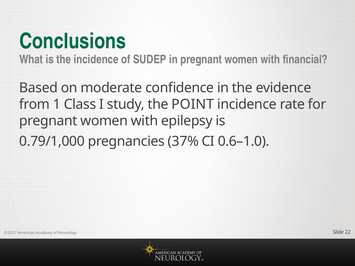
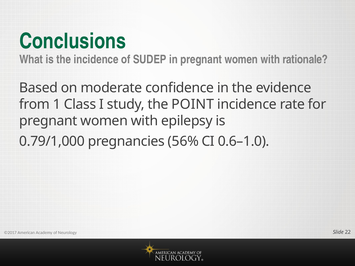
financial: financial -> rationale
37%: 37% -> 56%
